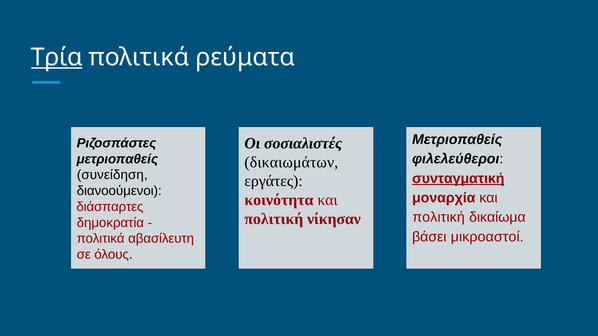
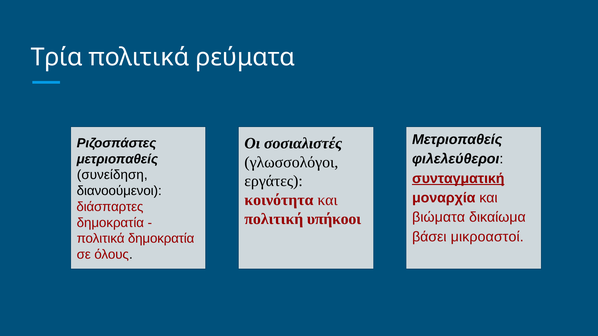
Τρία underline: present -> none
δικαιωμάτων: δικαιωμάτων -> γλωσσολόγοι
πολιτική at (439, 218): πολιτική -> βιώματα
νίκησαν: νίκησαν -> υπήκοοι
πολιτικά αβασίλευτη: αβασίλευτη -> δημοκρατία
